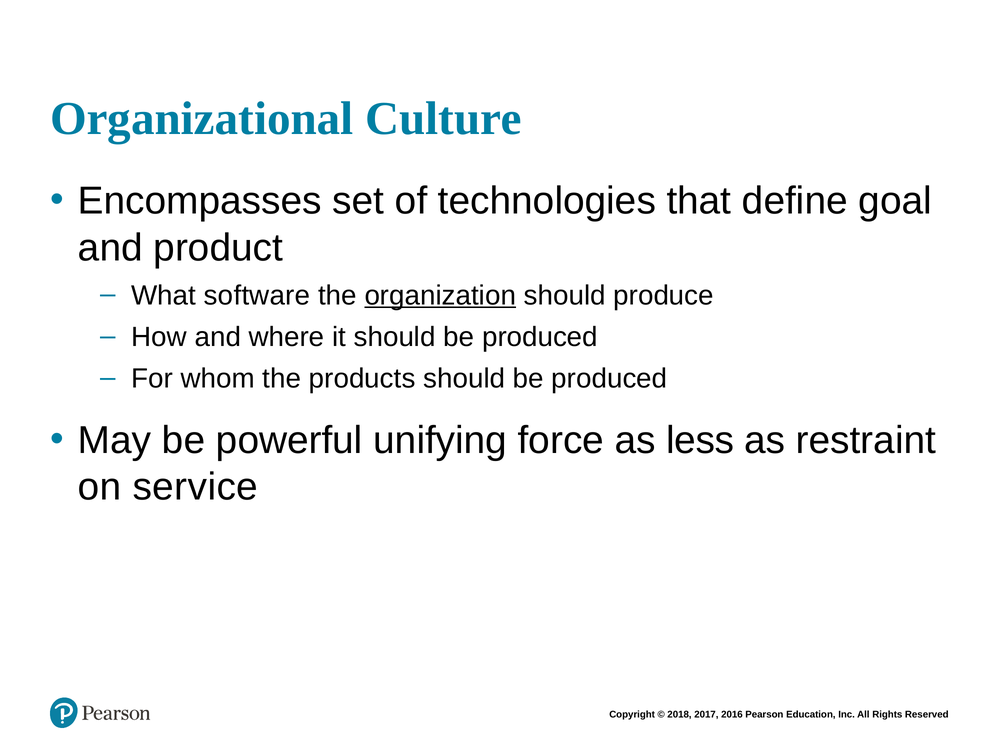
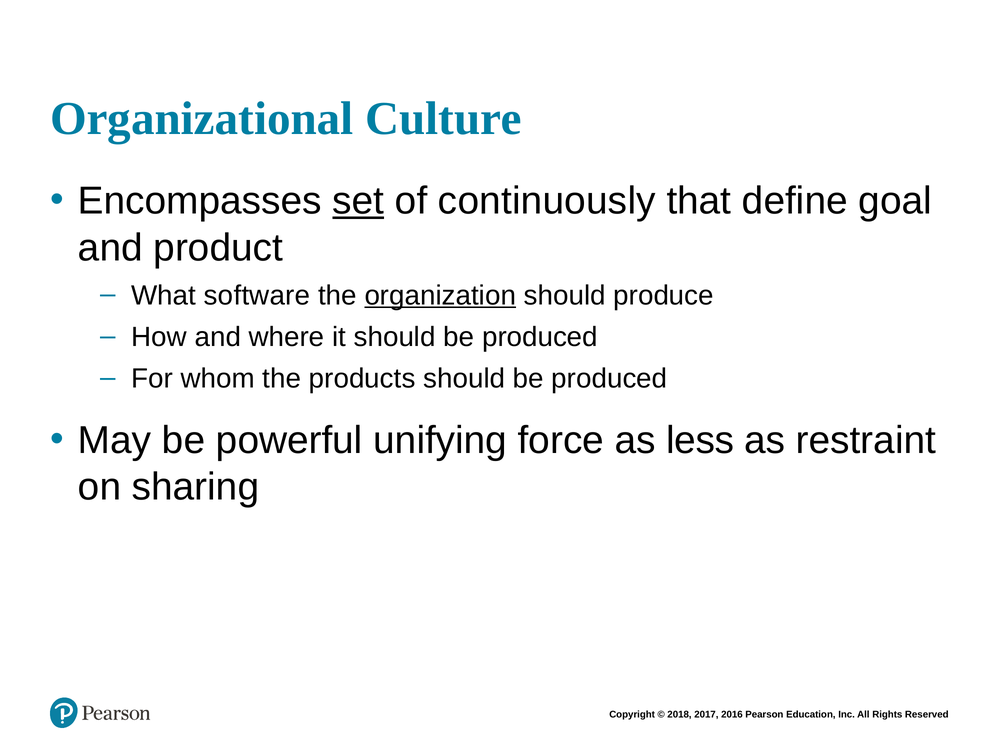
set underline: none -> present
technologies: technologies -> continuously
service: service -> sharing
